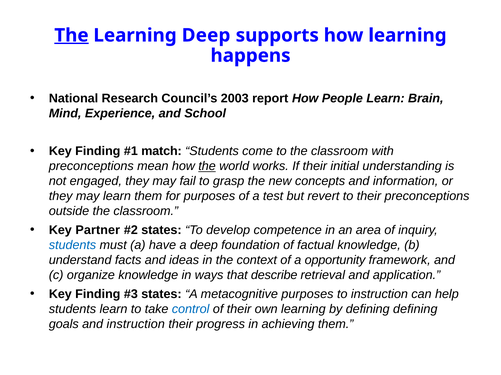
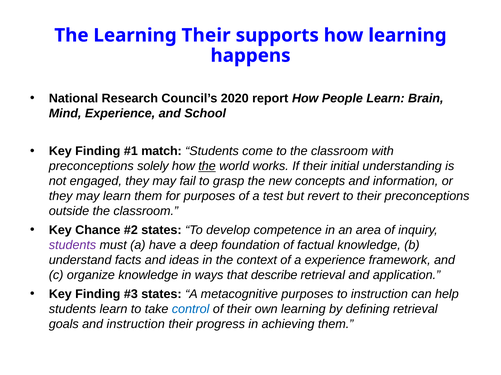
The at (71, 35) underline: present -> none
Learning Deep: Deep -> Their
2003: 2003 -> 2020
mean: mean -> solely
Partner: Partner -> Chance
students at (73, 246) colour: blue -> purple
a opportunity: opportunity -> experience
defining defining: defining -> retrieval
